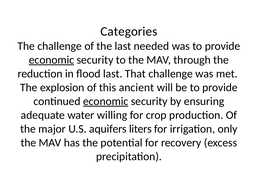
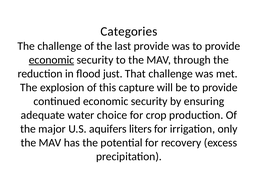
last needed: needed -> provide
flood last: last -> just
ancient: ancient -> capture
economic at (106, 101) underline: present -> none
willing: willing -> choice
